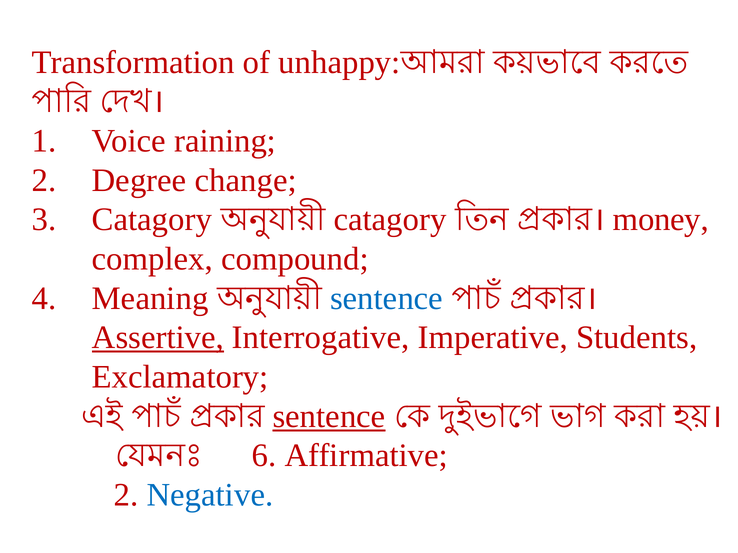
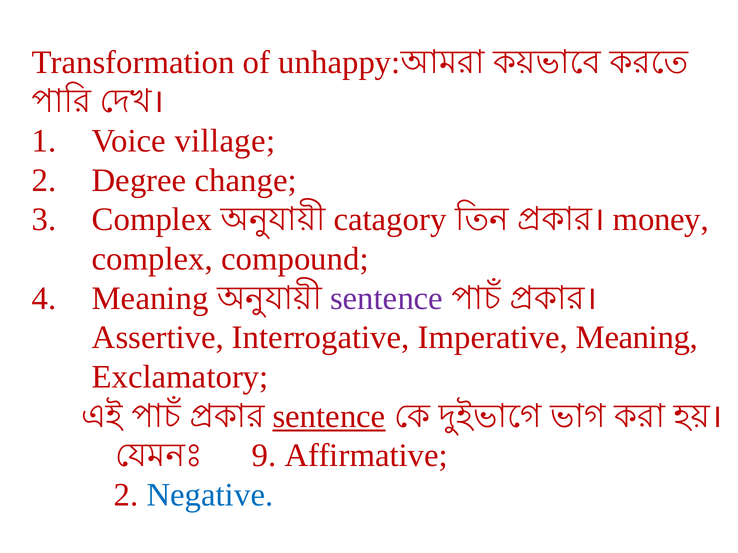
raining: raining -> village
Catagory at (152, 220): Catagory -> Complex
sentence at (387, 299) colour: blue -> purple
Assertive underline: present -> none
Imperative Students: Students -> Meaning
6: 6 -> 9
